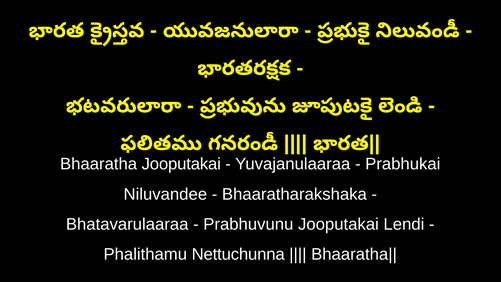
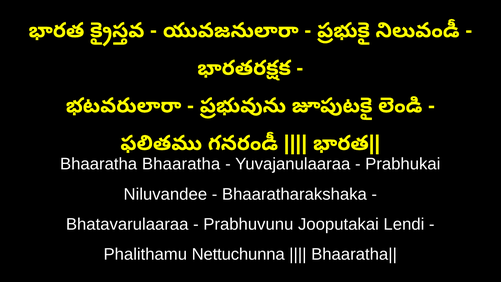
Bhaaratha Jooputakai: Jooputakai -> Bhaaratha
